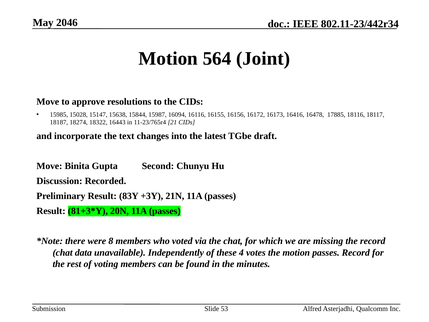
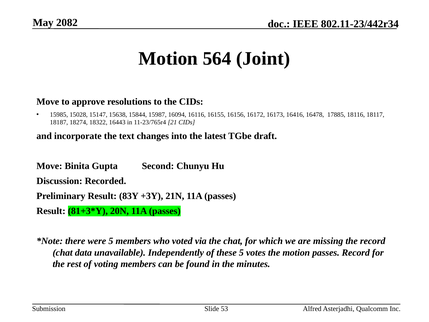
2046: 2046 -> 2082
were 8: 8 -> 5
these 4: 4 -> 5
